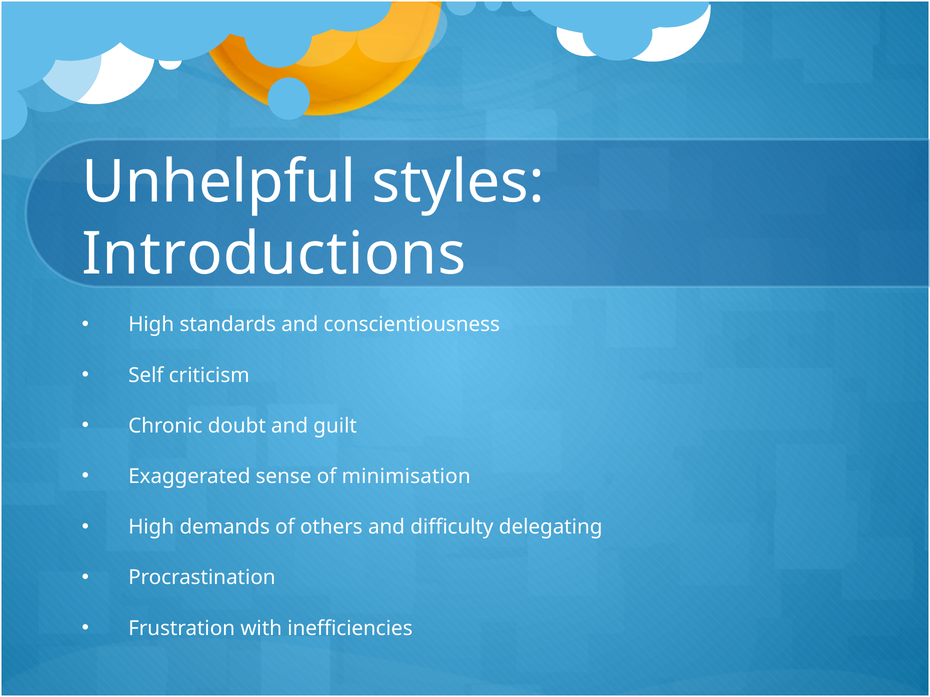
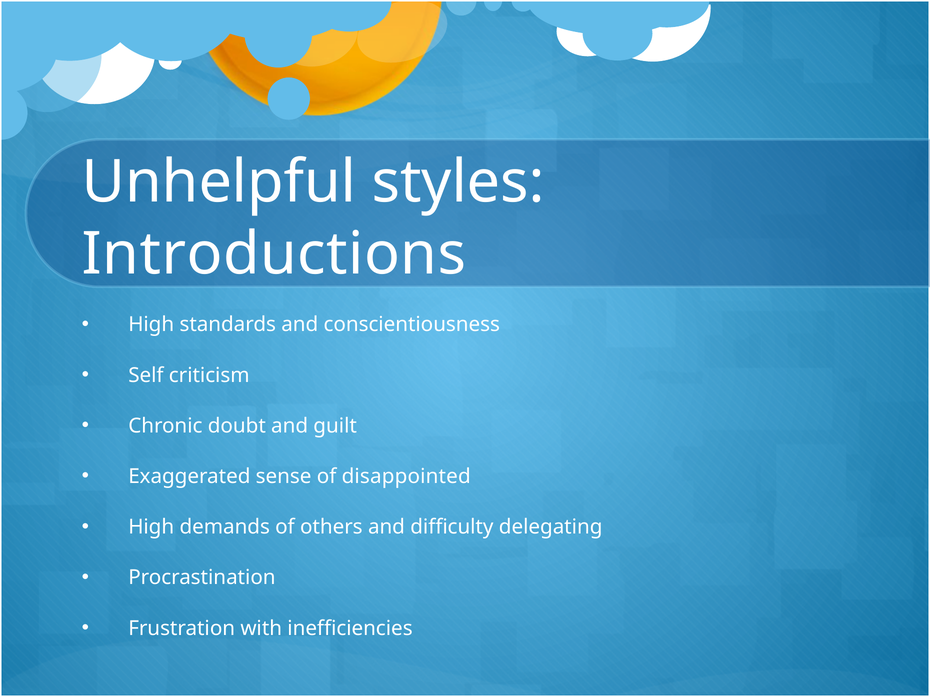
minimisation: minimisation -> disappointed
